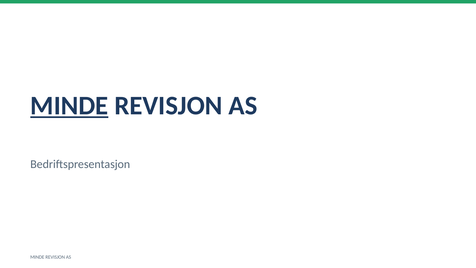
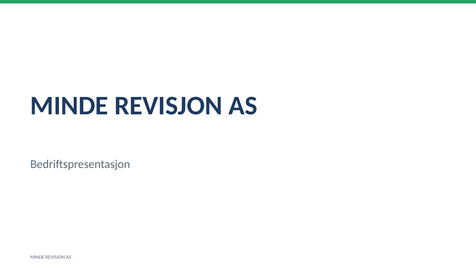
MINDE at (69, 106) underline: present -> none
